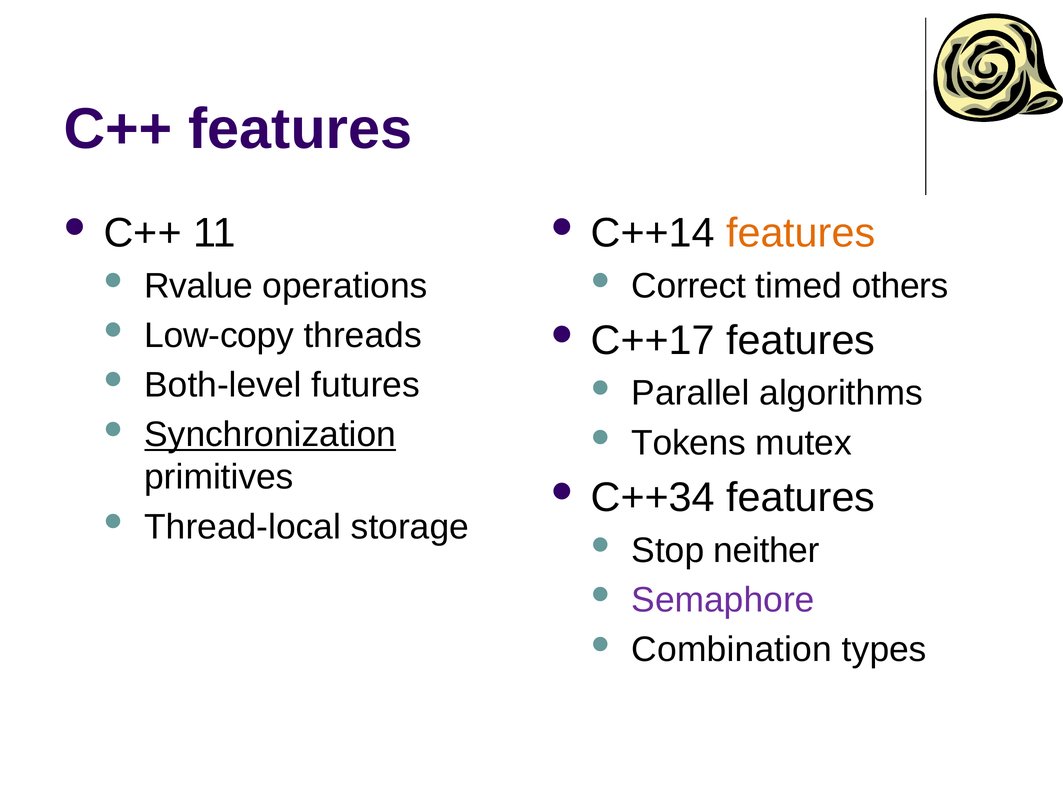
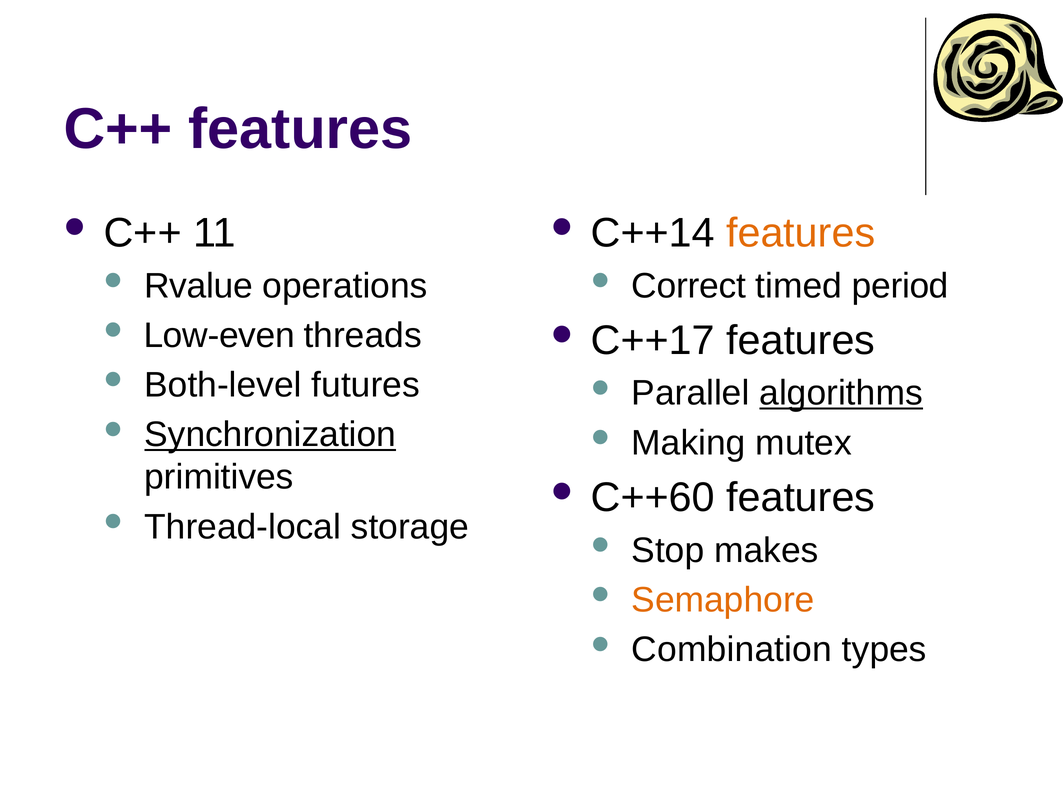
others: others -> period
Low-copy: Low-copy -> Low-even
algorithms underline: none -> present
Tokens: Tokens -> Making
C++34: C++34 -> C++60
neither: neither -> makes
Semaphore colour: purple -> orange
